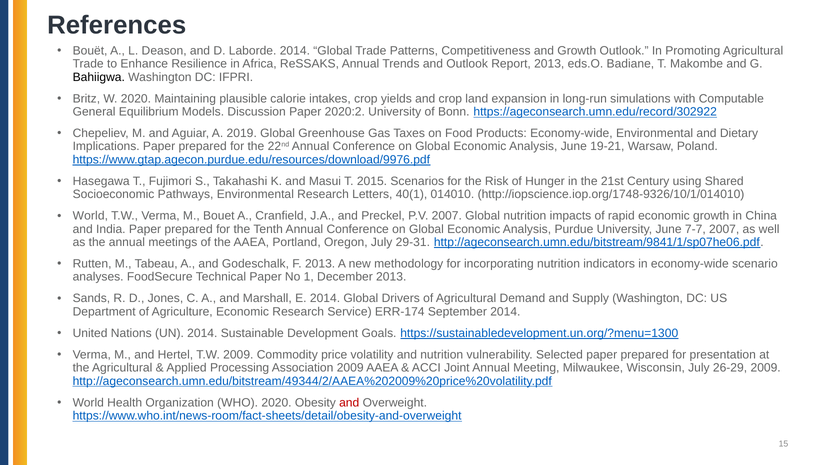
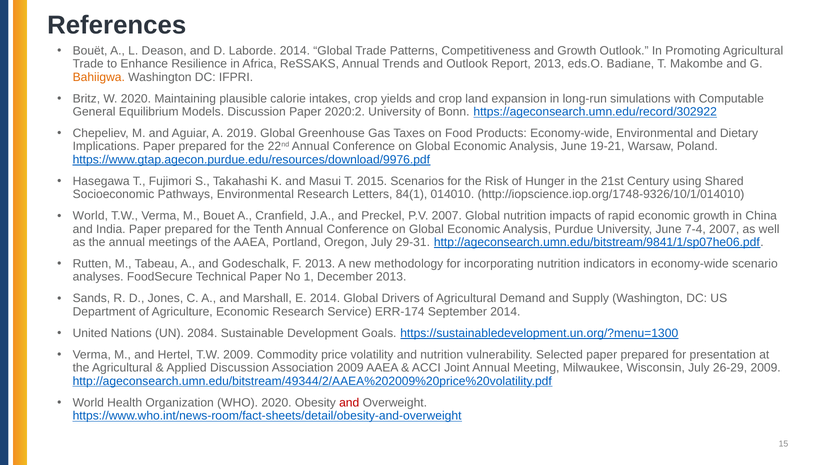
Bahiigwa colour: black -> orange
40(1: 40(1 -> 84(1
7-7: 7-7 -> 7-4
UN 2014: 2014 -> 2084
Applied Processing: Processing -> Discussion
